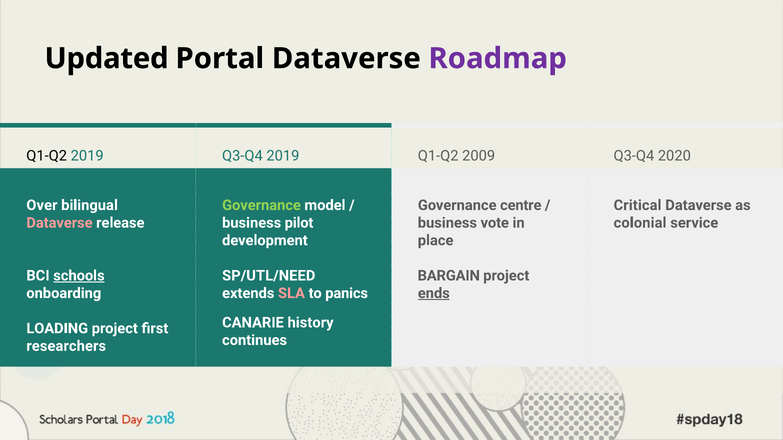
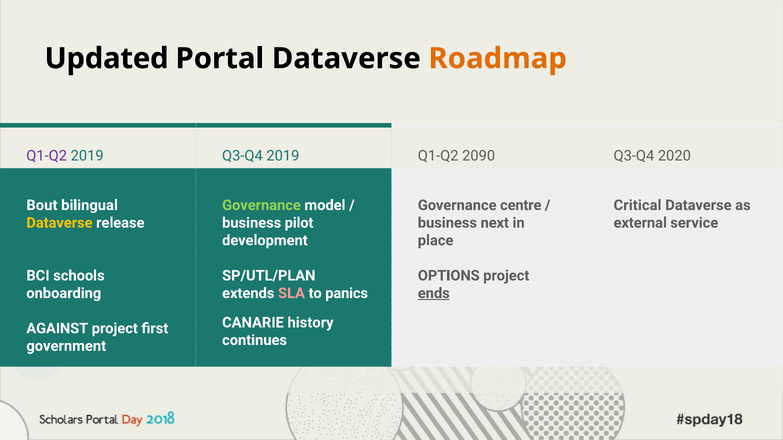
Roadmap colour: purple -> orange
Q1-Q2 at (47, 156) colour: black -> purple
2009: 2009 -> 2090
Over: Over -> Bout
Dataverse at (59, 223) colour: pink -> yellow
vote: vote -> next
colonial: colonial -> external
schools underline: present -> none
SP/UTL/NEED: SP/UTL/NEED -> SP/UTL/PLAN
BARGAIN: BARGAIN -> OPTIONS
LOADING: LOADING -> AGAINST
researchers: researchers -> government
